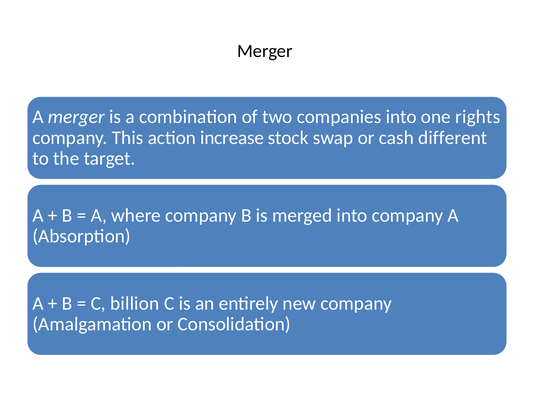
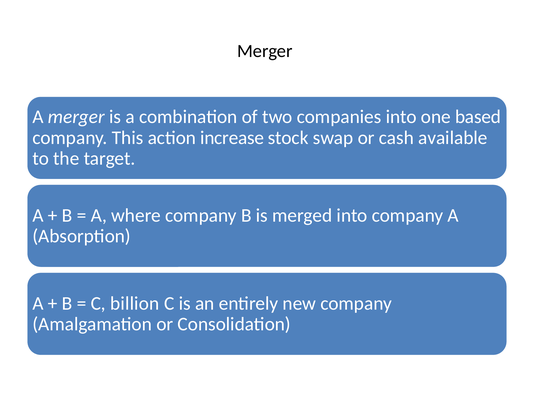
rights: rights -> based
different: different -> available
